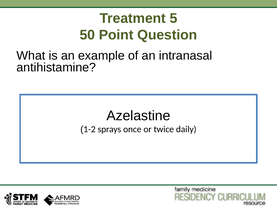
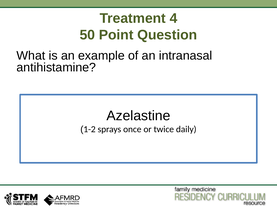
5: 5 -> 4
